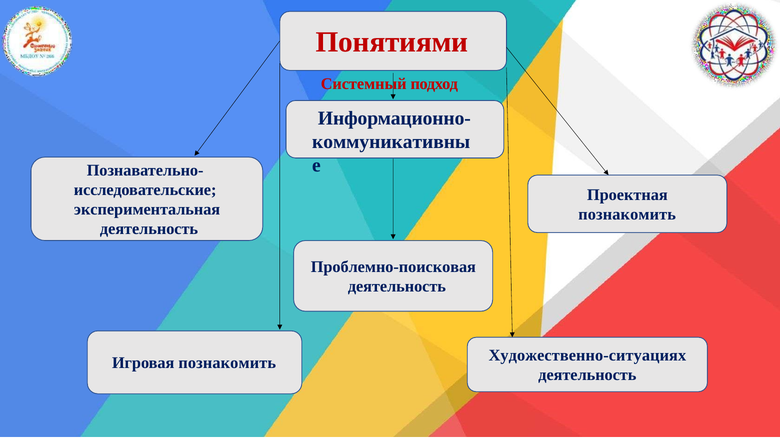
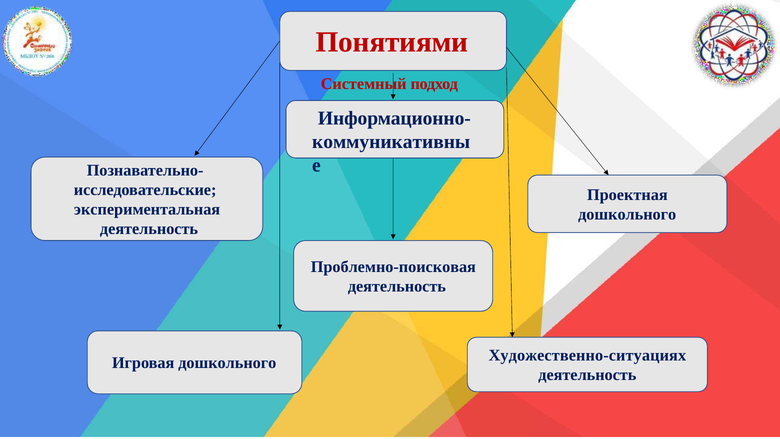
познакомить at (627, 214): познакомить -> дошкольного
Игровая познакомить: познакомить -> дошкольного
